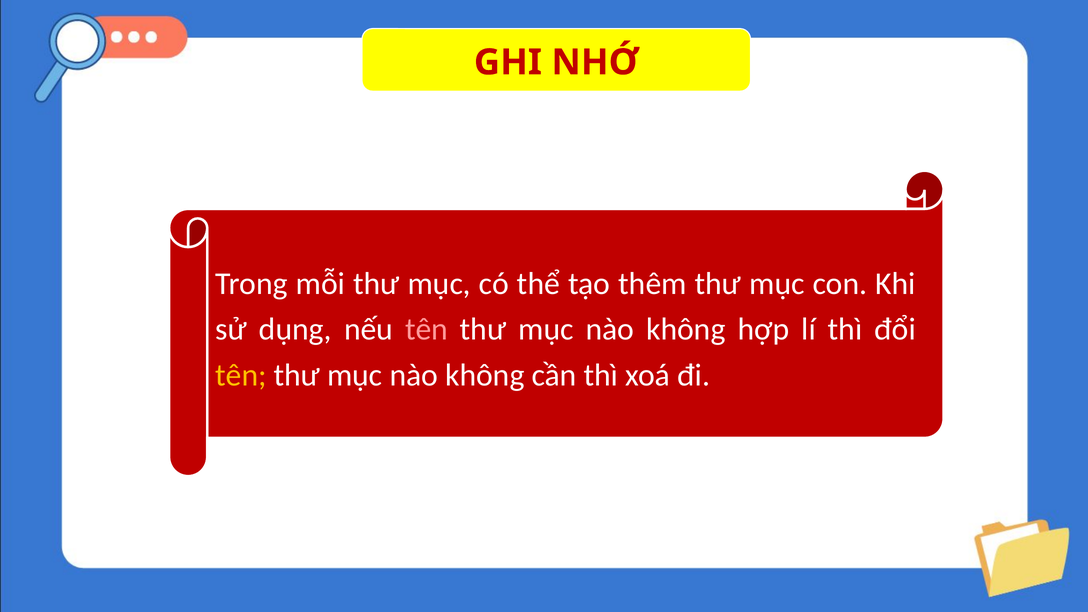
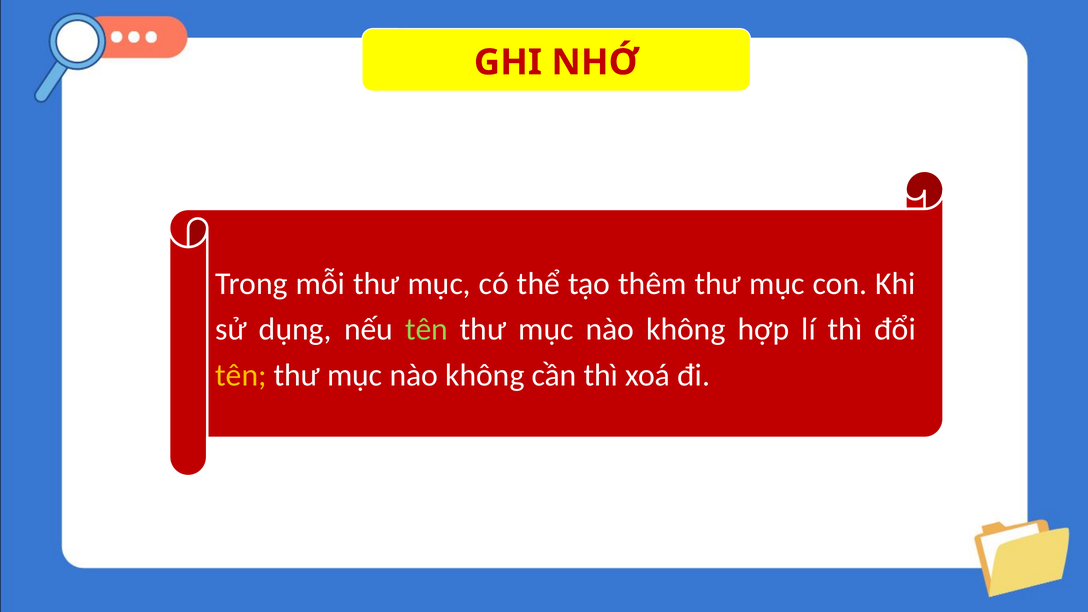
tên at (426, 329) colour: pink -> light green
